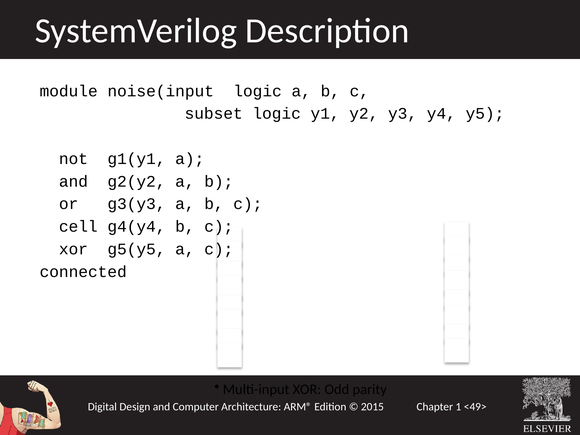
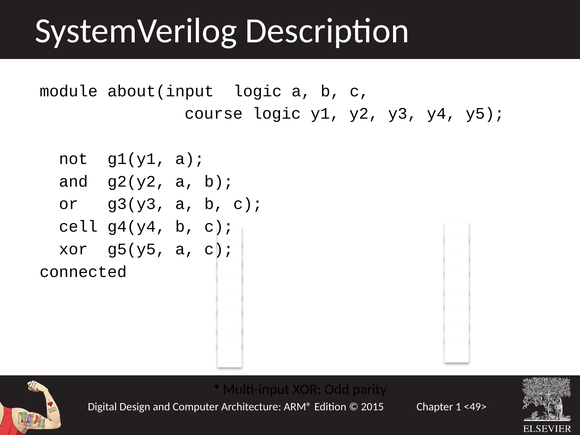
noise(input: noise(input -> about(input
subset: subset -> course
